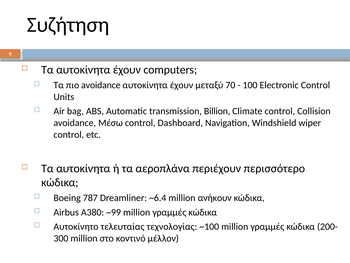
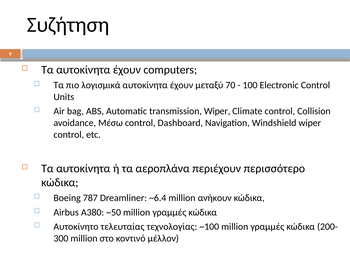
πιο avoidance: avoidance -> λογισμικά
transmission Billion: Billion -> Wiper
~99: ~99 -> ~50
